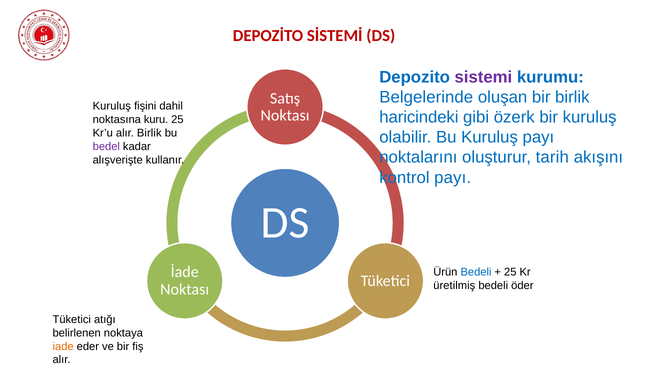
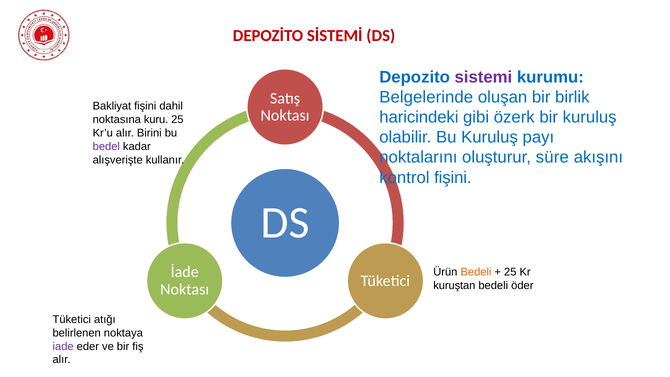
Kuruluş at (112, 106): Kuruluş -> Bakliyat
alır Birlik: Birlik -> Birini
tarih: tarih -> süre
kontrol payı: payı -> fişini
Bedeli at (476, 272) colour: blue -> orange
üretilmiş: üretilmiş -> kuruştan
iade colour: orange -> purple
